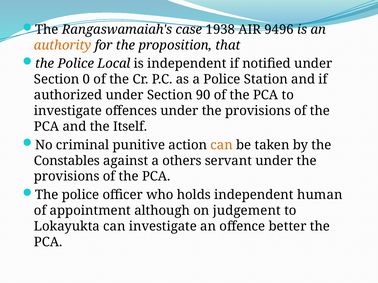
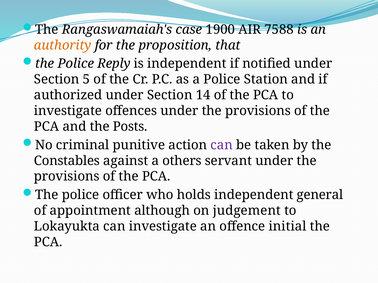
1938: 1938 -> 1900
9496: 9496 -> 7588
Local: Local -> Reply
0: 0 -> 5
90: 90 -> 14
Itself: Itself -> Posts
can at (222, 145) colour: orange -> purple
human: human -> general
better: better -> initial
